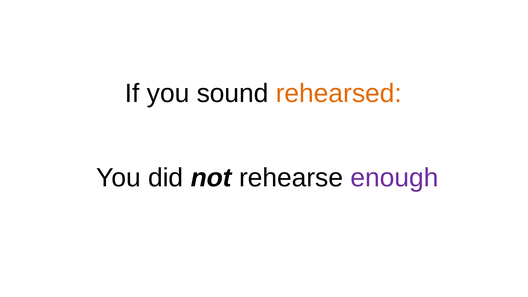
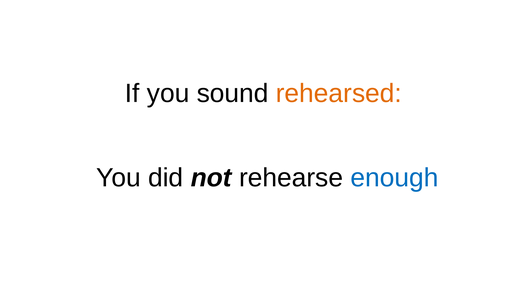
enough colour: purple -> blue
